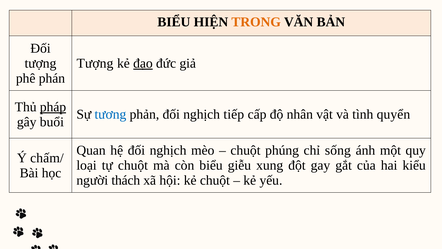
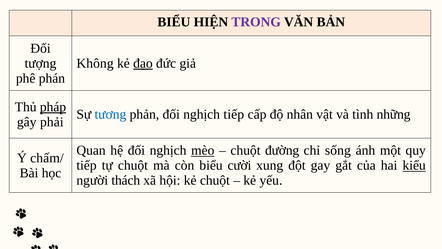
TRONG colour: orange -> purple
Tượng at (95, 63): Tượng -> Không
quyển: quyển -> những
buổi: buổi -> phải
mèo underline: none -> present
phúng: phúng -> đường
loại at (87, 165): loại -> tiếp
giễu: giễu -> cười
kiểu underline: none -> present
